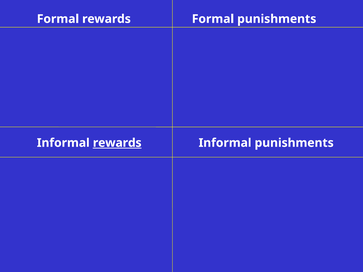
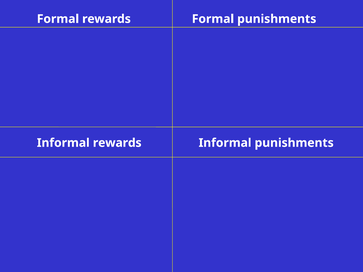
rewards at (117, 143) underline: present -> none
